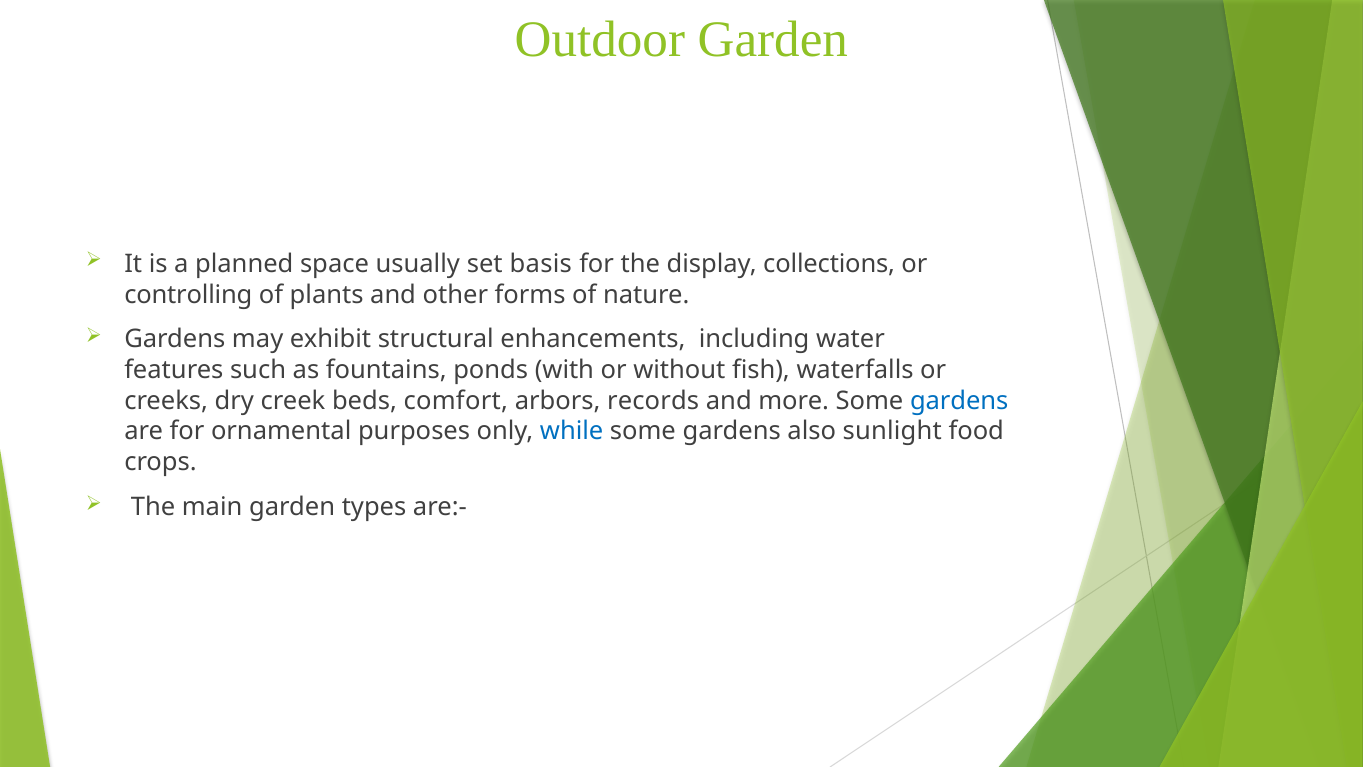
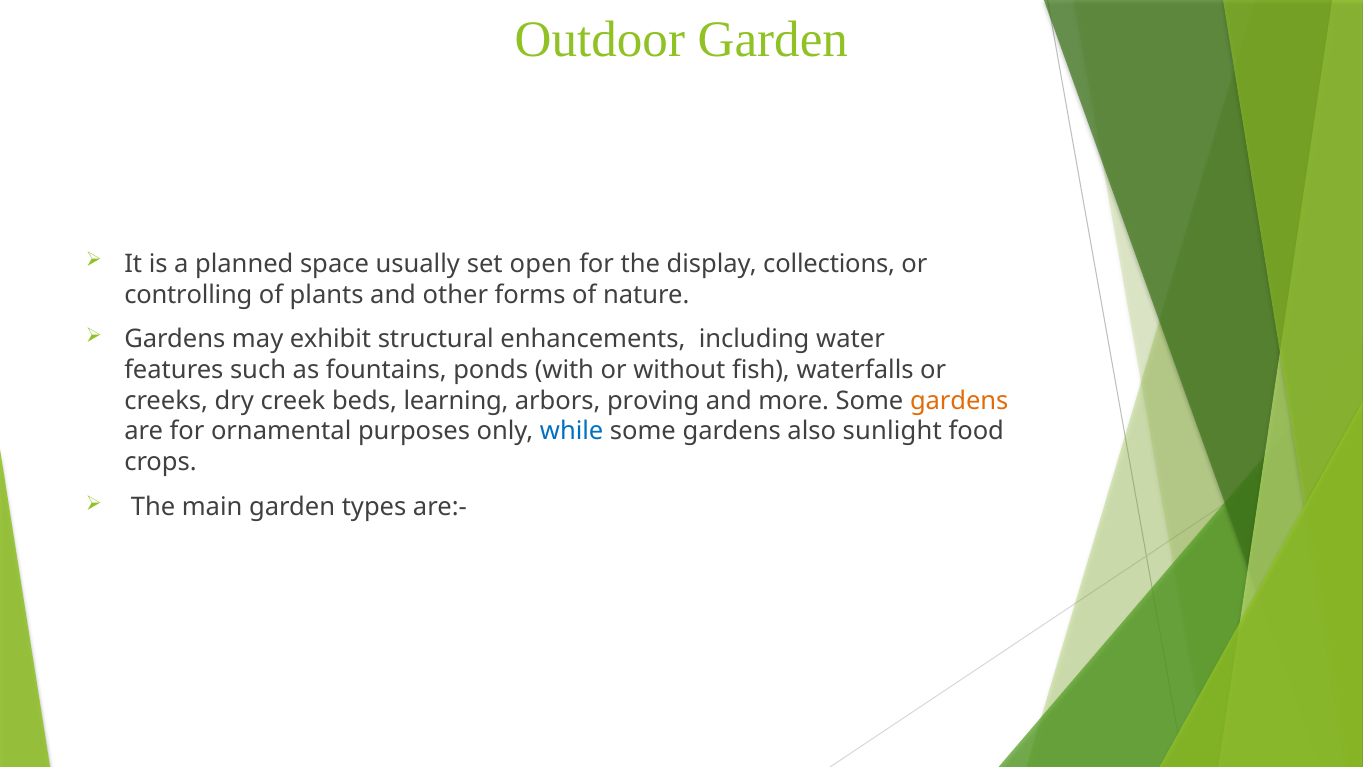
basis: basis -> open
comfort: comfort -> learning
records: records -> proving
gardens at (959, 401) colour: blue -> orange
